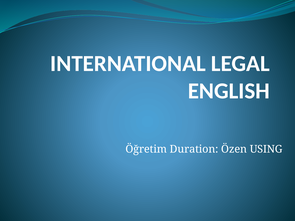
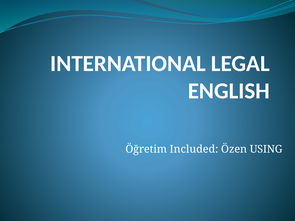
Duration: Duration -> Included
